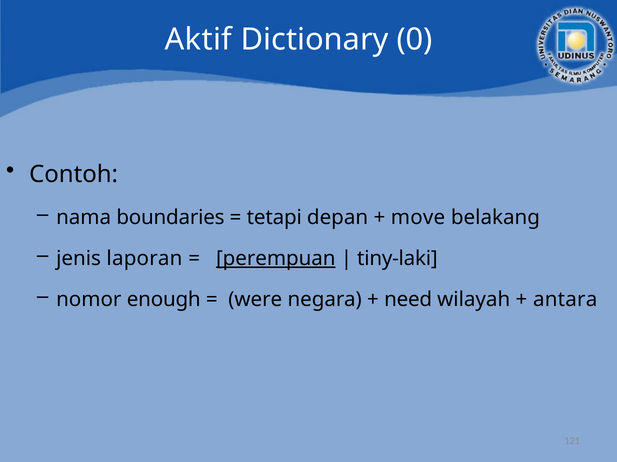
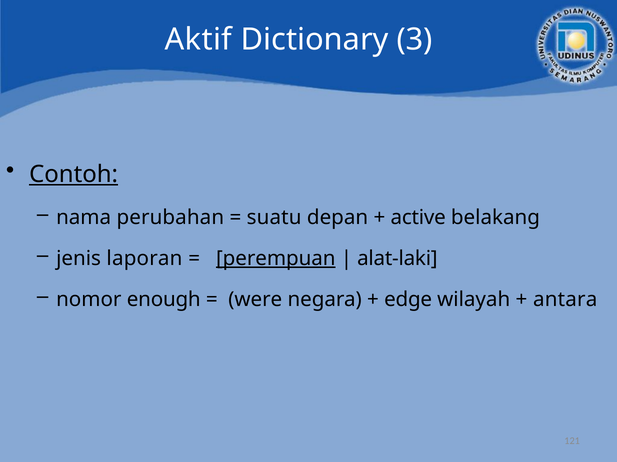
0: 0 -> 3
Contoh underline: none -> present
boundaries: boundaries -> perubahan
tetapi: tetapi -> suatu
move: move -> active
tiny-laki: tiny-laki -> alat-laki
need: need -> edge
